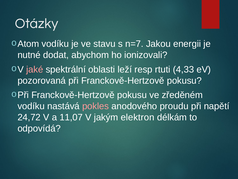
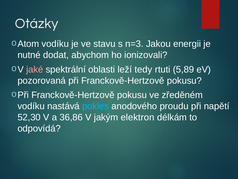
n=7: n=7 -> n=3
resp: resp -> tedy
4,33: 4,33 -> 5,89
pokles colour: pink -> light blue
24,72: 24,72 -> 52,30
11,07: 11,07 -> 36,86
